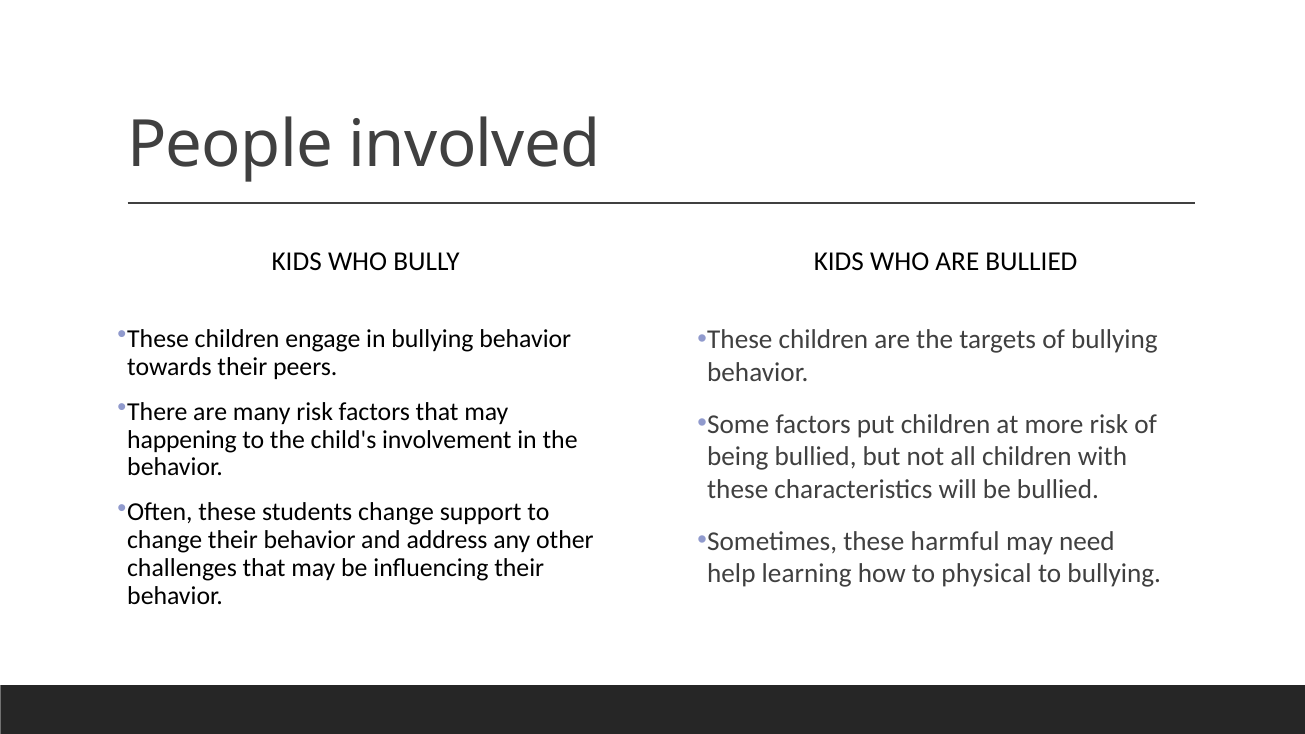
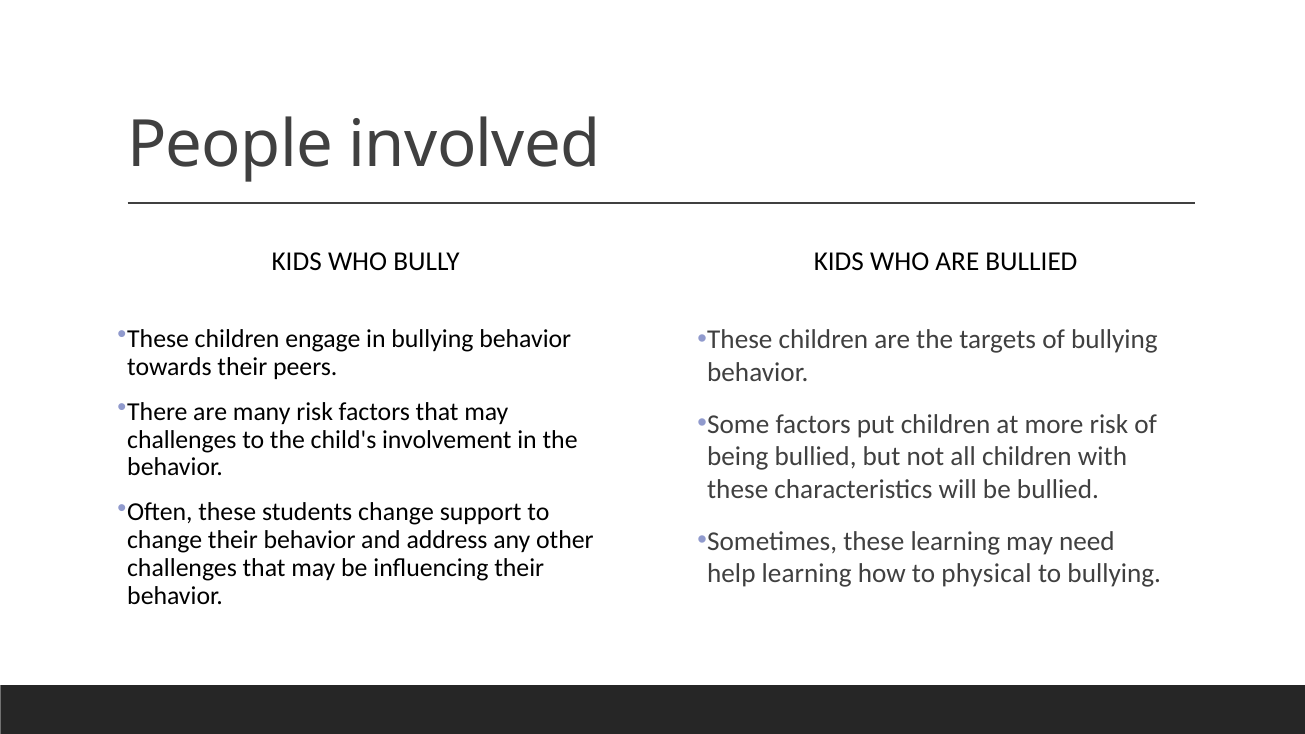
happening at (182, 440): happening -> challenges
these harmful: harmful -> learning
